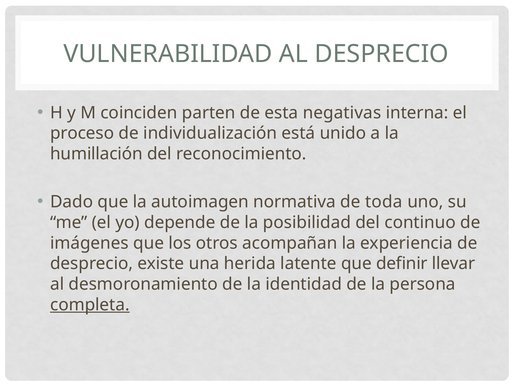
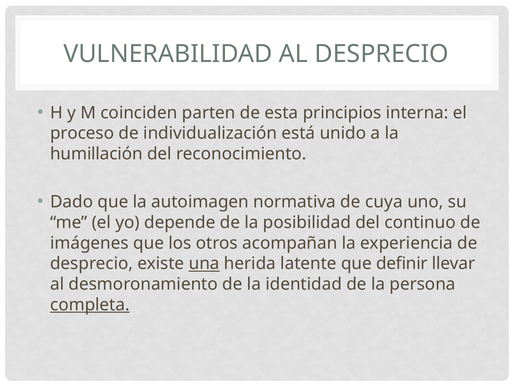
negativas: negativas -> principios
toda: toda -> cuya
una underline: none -> present
